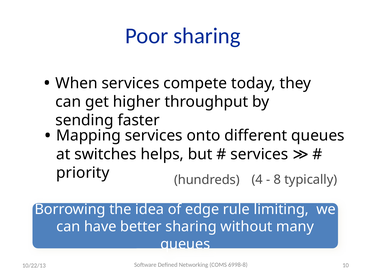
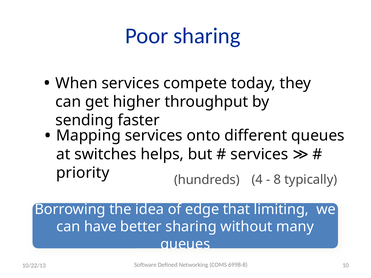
rule: rule -> that
